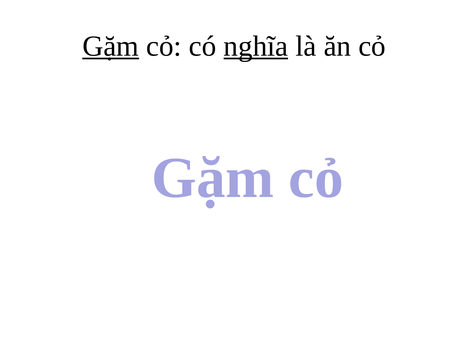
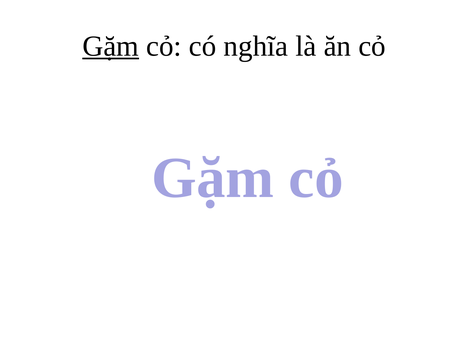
nghĩa underline: present -> none
